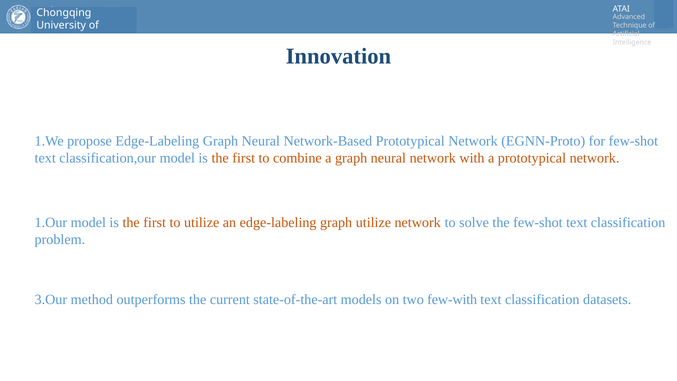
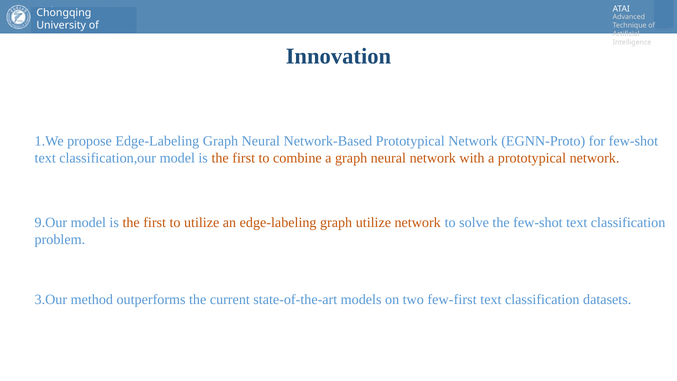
1.Our: 1.Our -> 9.Our
few-with: few-with -> few-first
